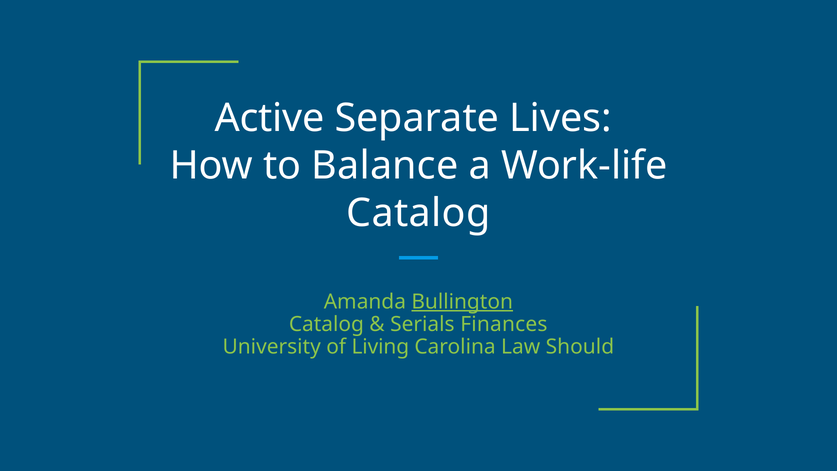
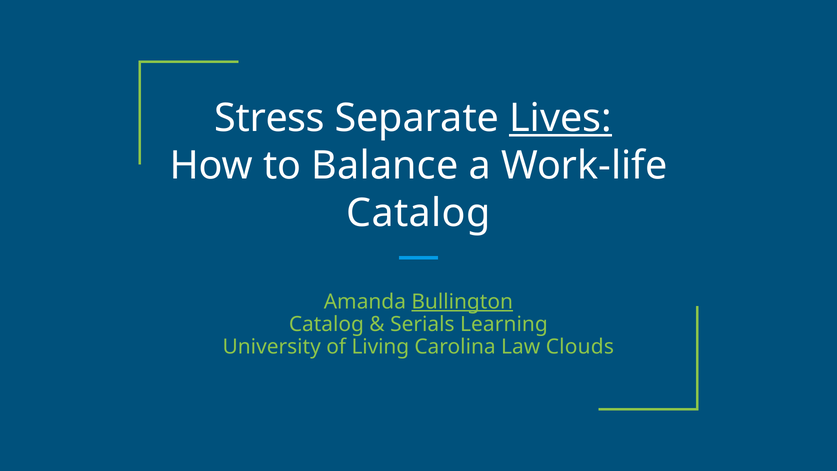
Active: Active -> Stress
Lives underline: none -> present
Finances: Finances -> Learning
Should: Should -> Clouds
